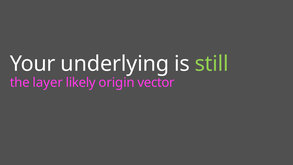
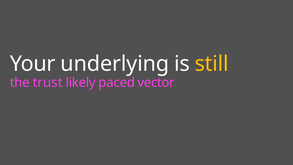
still colour: light green -> yellow
layer: layer -> trust
origin: origin -> paced
